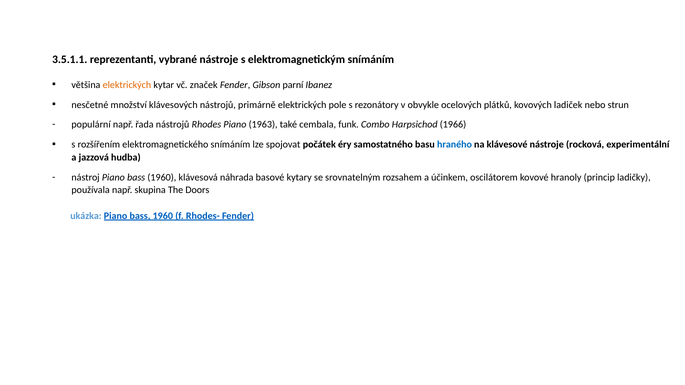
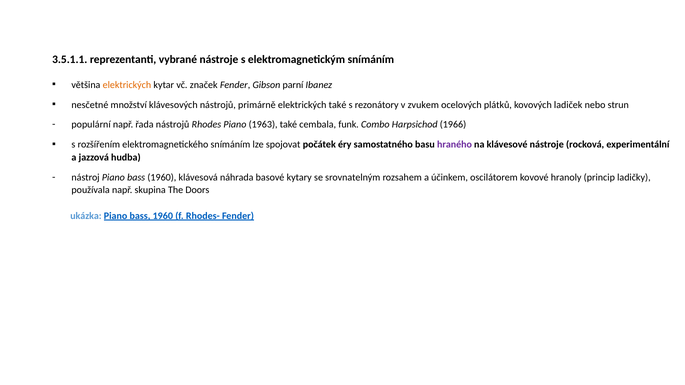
elektrických pole: pole -> také
obvykle: obvykle -> zvukem
hraného colour: blue -> purple
